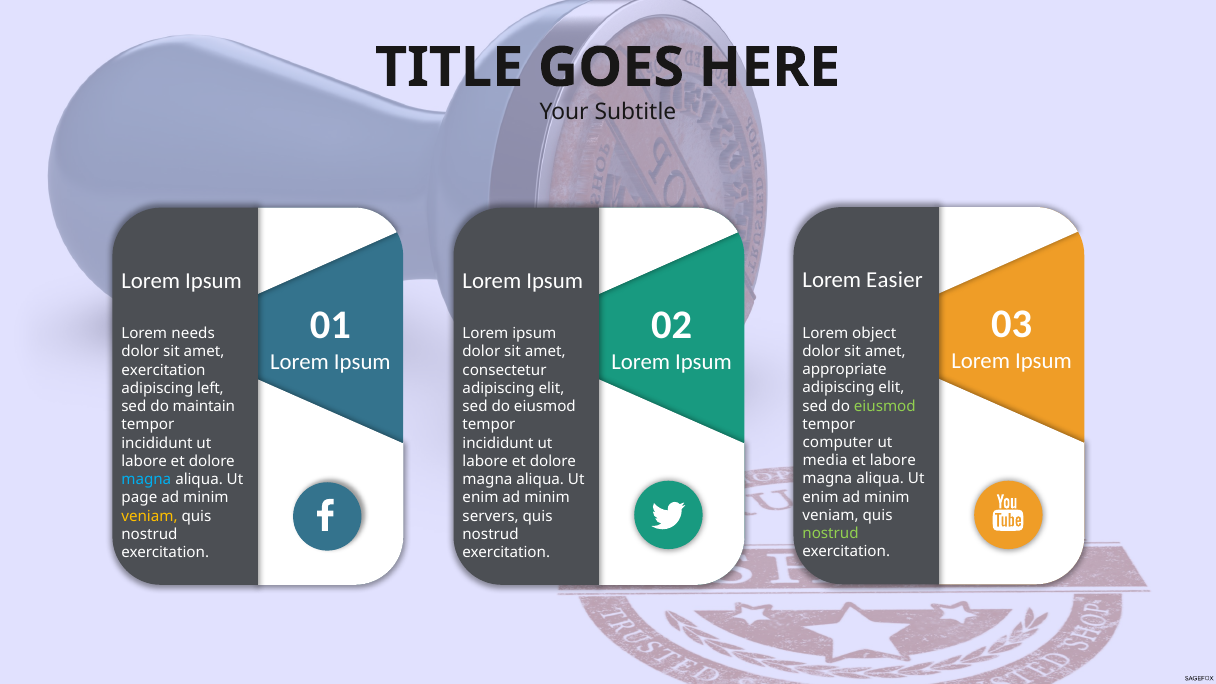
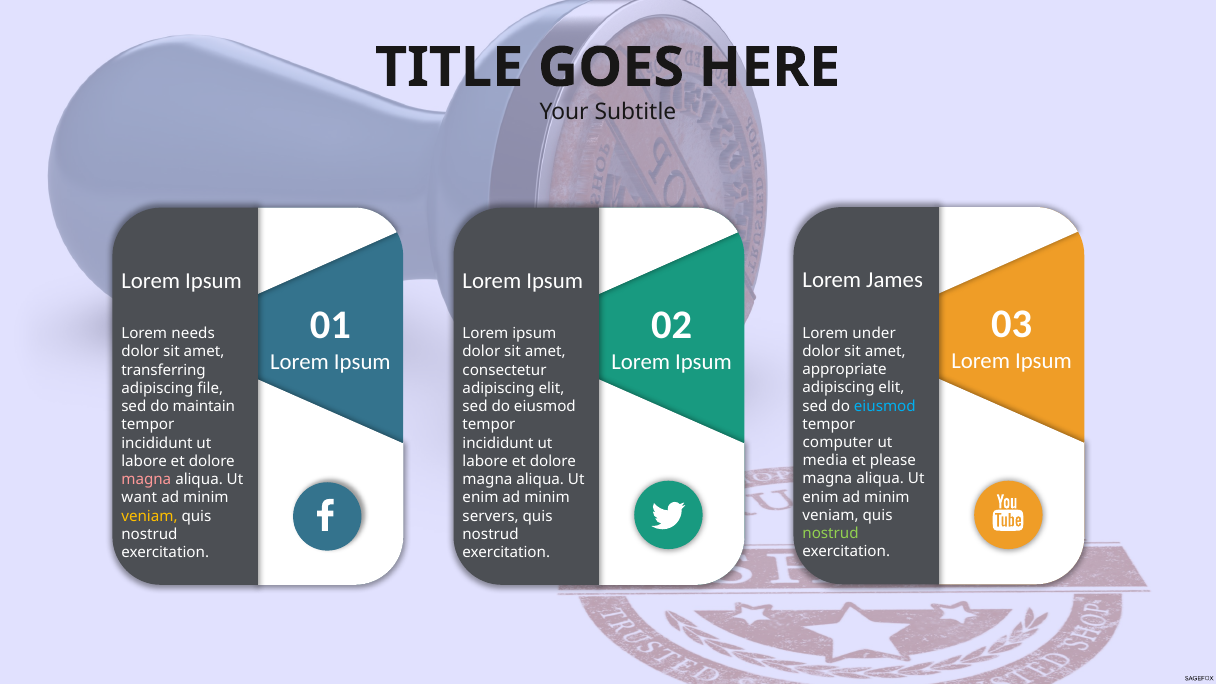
Easier: Easier -> James
object: object -> under
exercitation at (163, 370): exercitation -> transferring
left: left -> file
eiusmod at (885, 406) colour: light green -> light blue
et labore: labore -> please
magna at (146, 480) colour: light blue -> pink
page: page -> want
